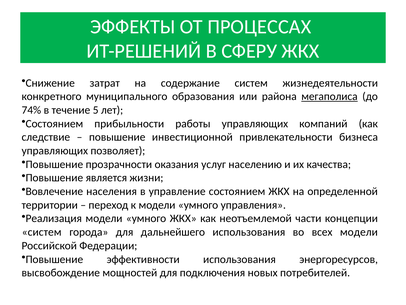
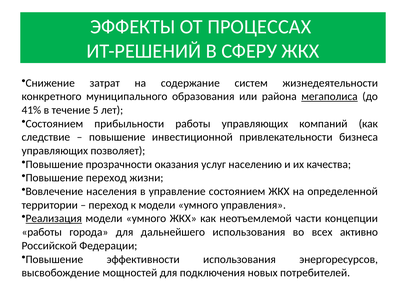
74%: 74% -> 41%
Повышение является: является -> переход
Реализация underline: none -> present
систем at (42, 232): систем -> работы
всех модели: модели -> активно
